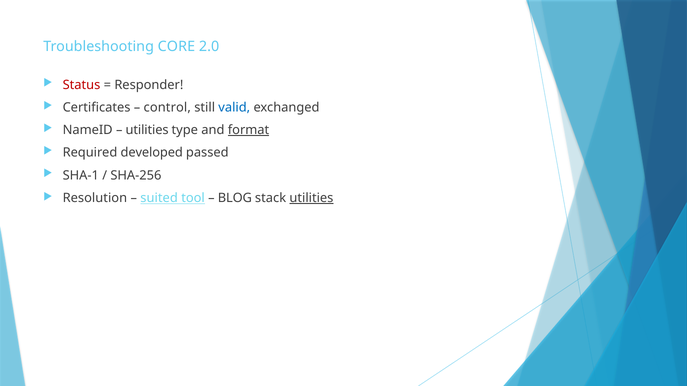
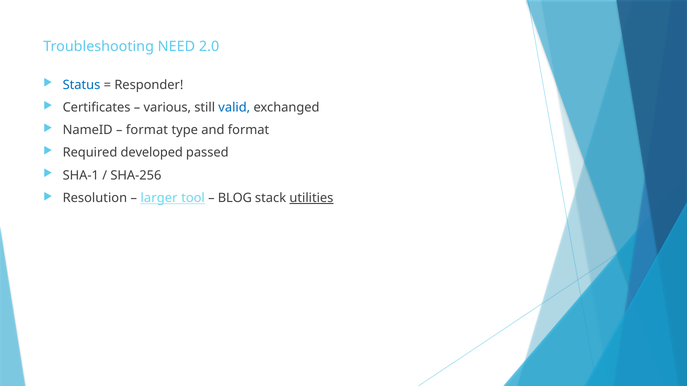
CORE: CORE -> NEED
Status colour: red -> blue
control: control -> various
utilities at (147, 130): utilities -> format
format at (249, 130) underline: present -> none
suited: suited -> larger
